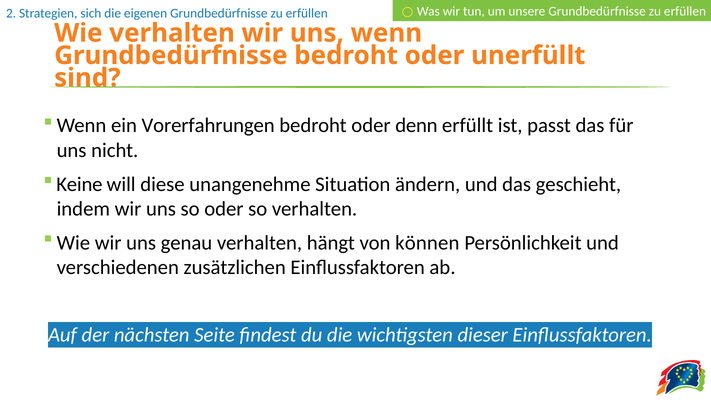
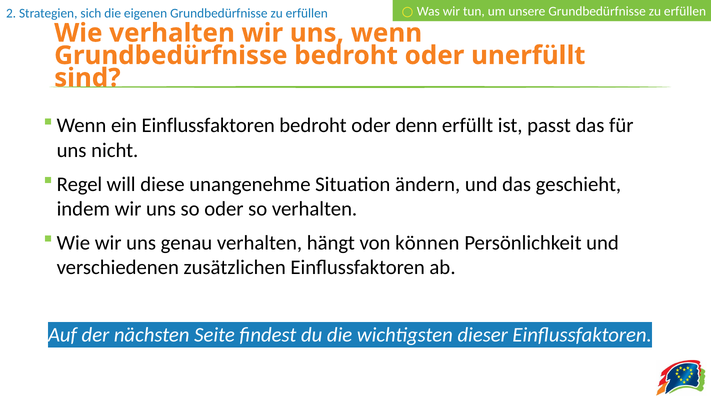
ein Vorerfahrungen: Vorerfahrungen -> Einflussfaktoren
Keine: Keine -> Regel
